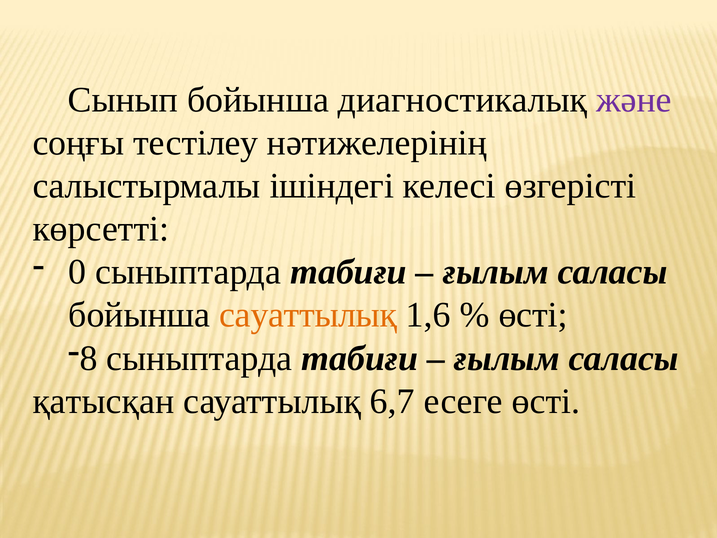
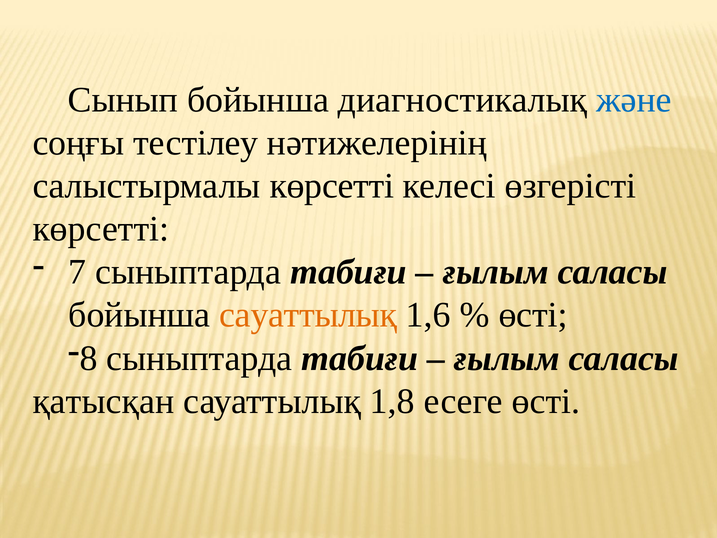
және colour: purple -> blue
салыстырмалы ішіндегі: ішіндегі -> көрсетті
0: 0 -> 7
6,7: 6,7 -> 1,8
